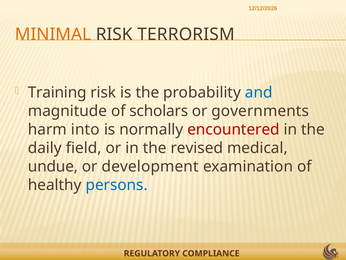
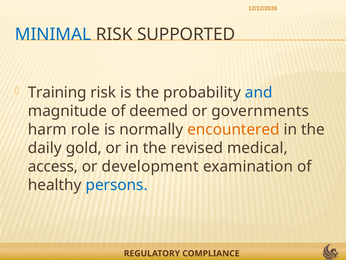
MINIMAL colour: orange -> blue
TERRORISM: TERRORISM -> SUPPORTED
scholars: scholars -> deemed
into: into -> role
encountered colour: red -> orange
field: field -> gold
undue: undue -> access
